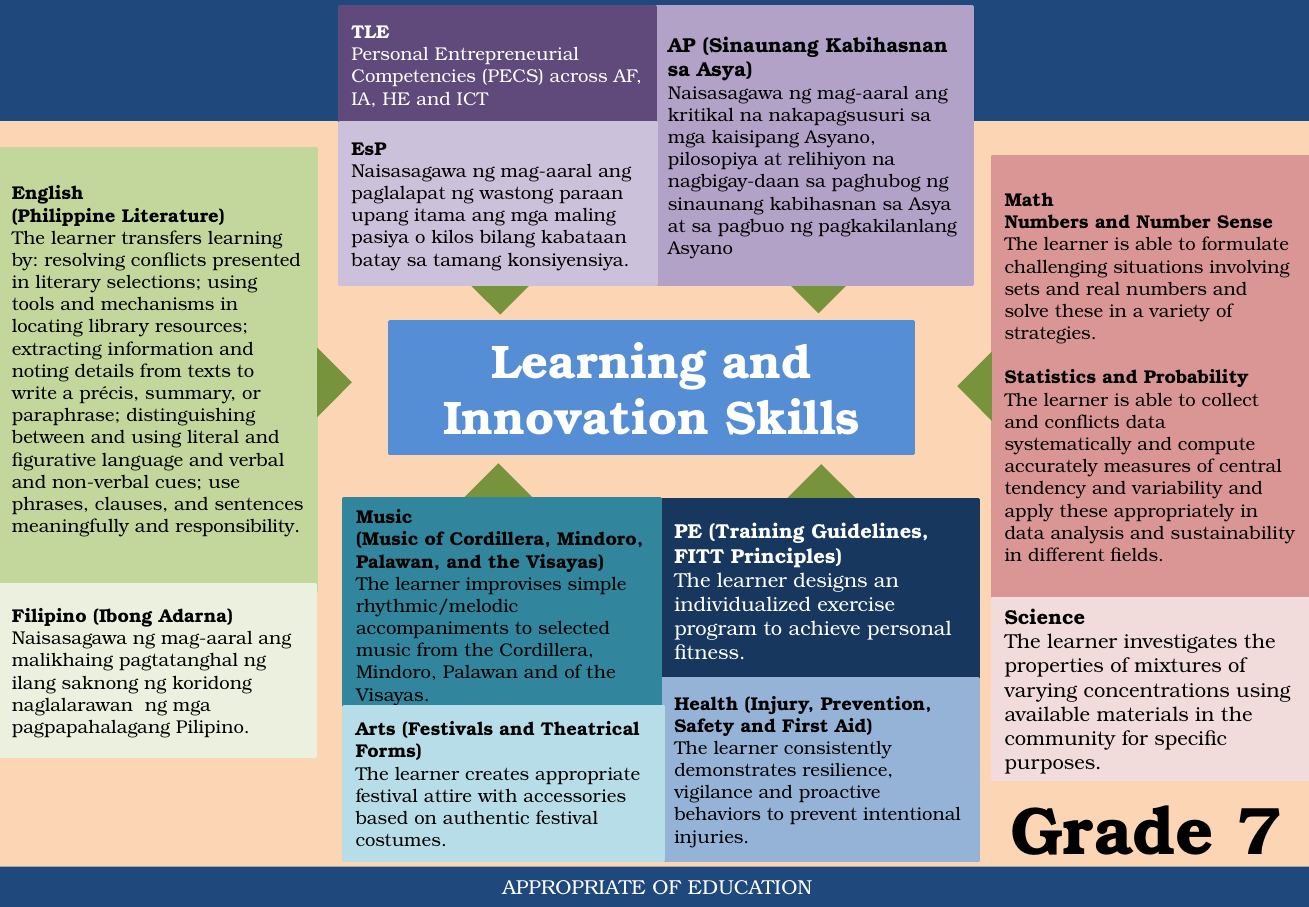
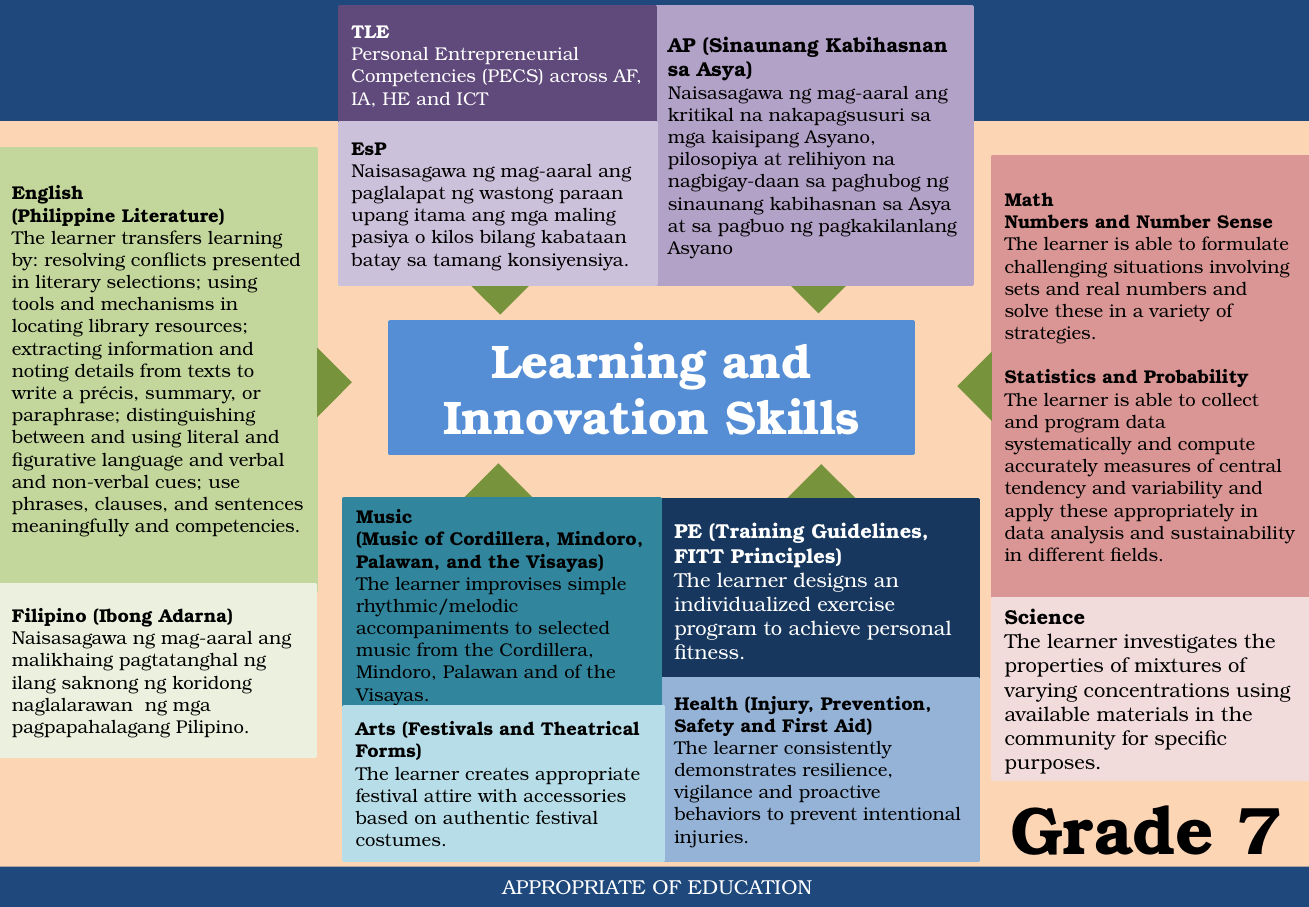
and conflicts: conflicts -> program
and responsibility: responsibility -> competencies
